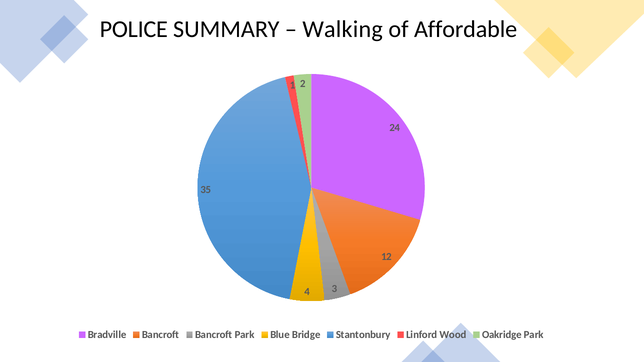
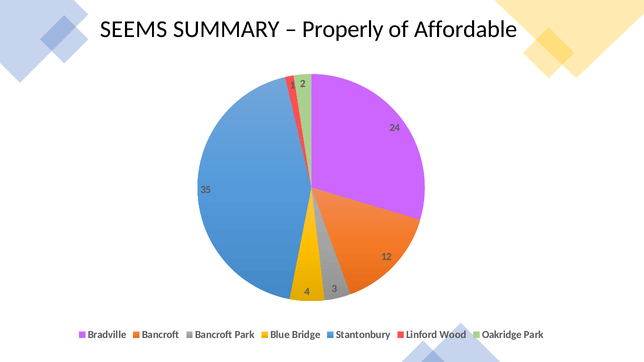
POLICE: POLICE -> SEEMS
Walking: Walking -> Properly
